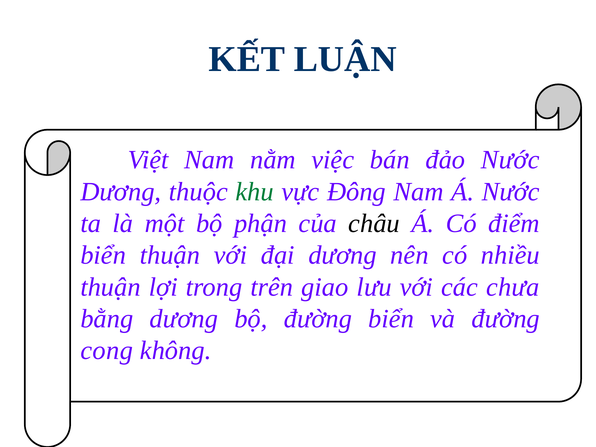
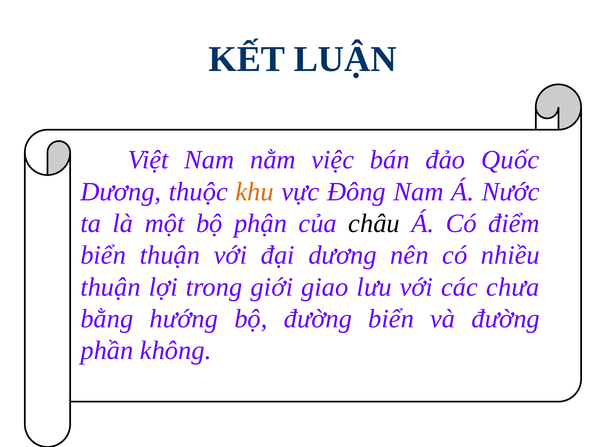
đảo Nước: Nước -> Quốc
khu colour: green -> orange
trên: trên -> giới
bằng dương: dương -> hướng
cong: cong -> phần
